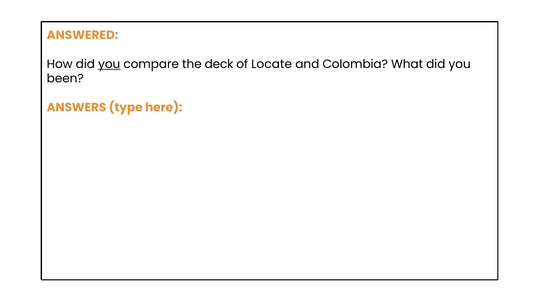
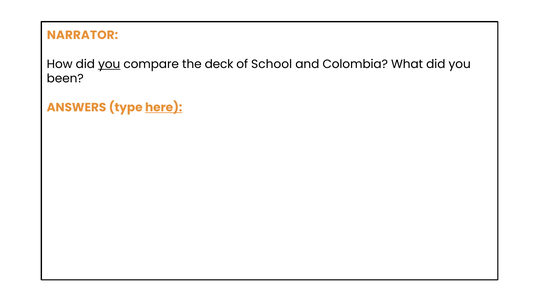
ANSWERED: ANSWERED -> NARRATOR
Locate: Locate -> School
here underline: none -> present
